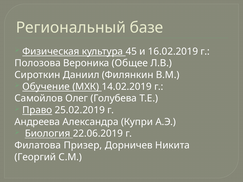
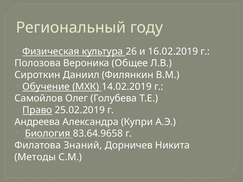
базе: базе -> году
45: 45 -> 26
22.06.2019: 22.06.2019 -> 83.64.9658
Призер: Призер -> Знаний
Георгий: Георгий -> Методы
